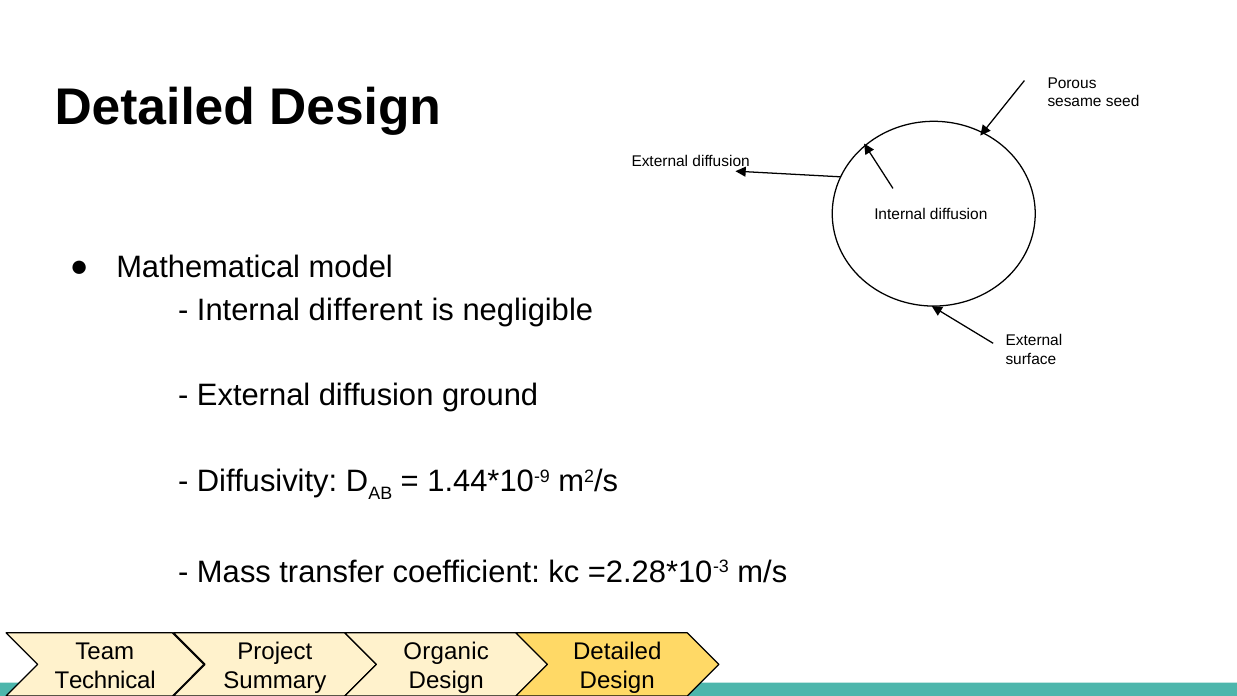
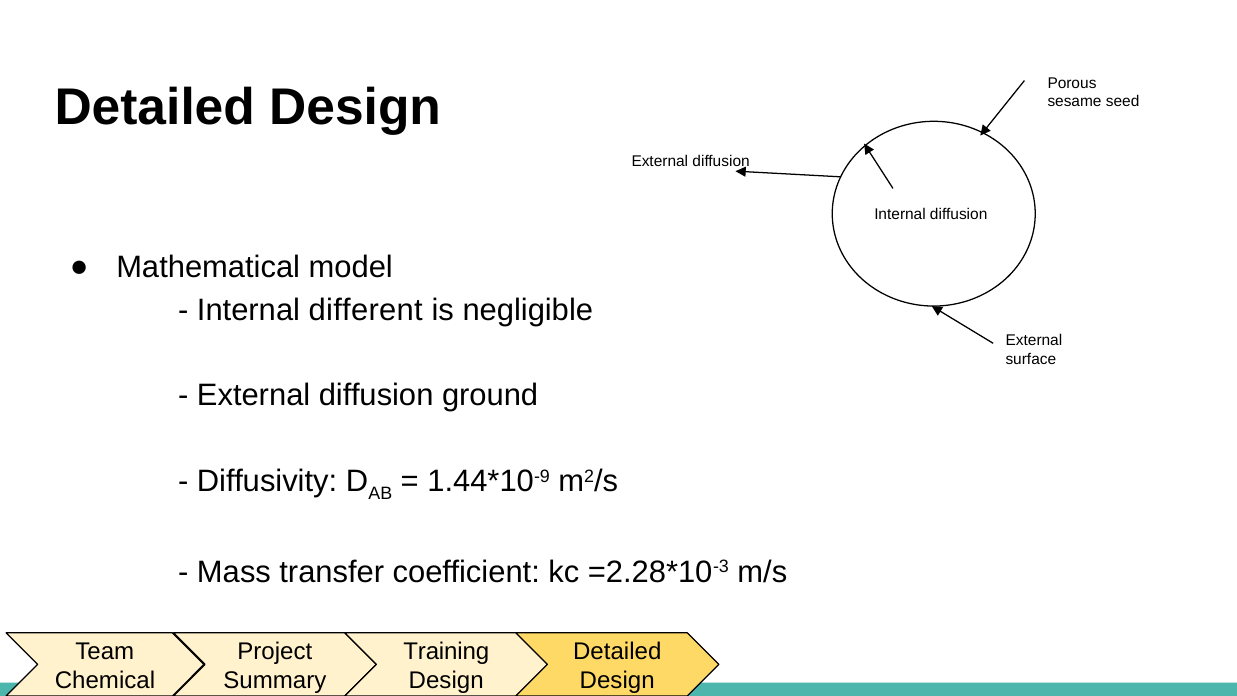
Organic: Organic -> Training
Technical: Technical -> Chemical
